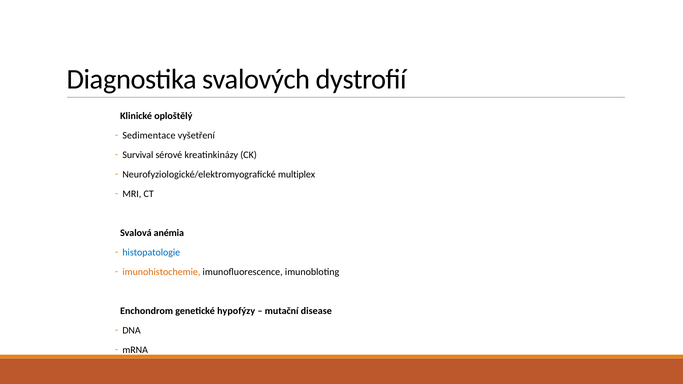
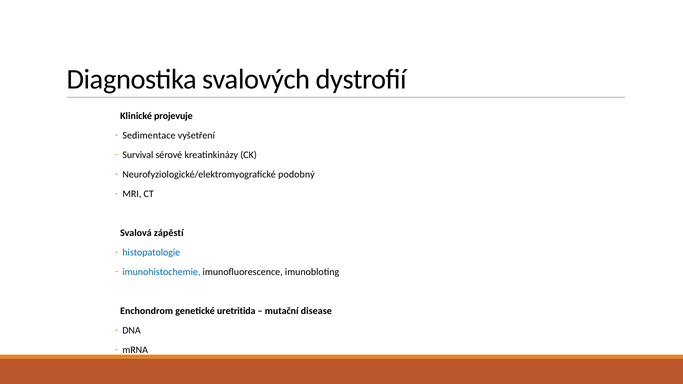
oploštělý: oploštělý -> projevuje
multiplex: multiplex -> podobný
anémia: anémia -> zápěstí
imunohistochemie colour: orange -> blue
hypofýzy: hypofýzy -> uretritida
